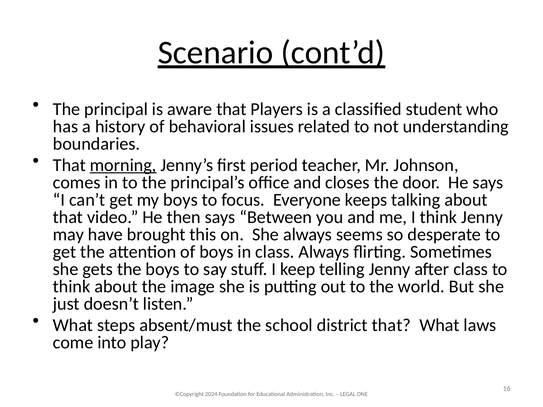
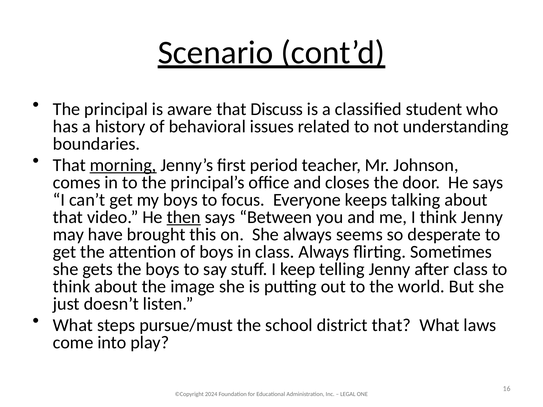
Players: Players -> Discuss
then underline: none -> present
absent/must: absent/must -> pursue/must
